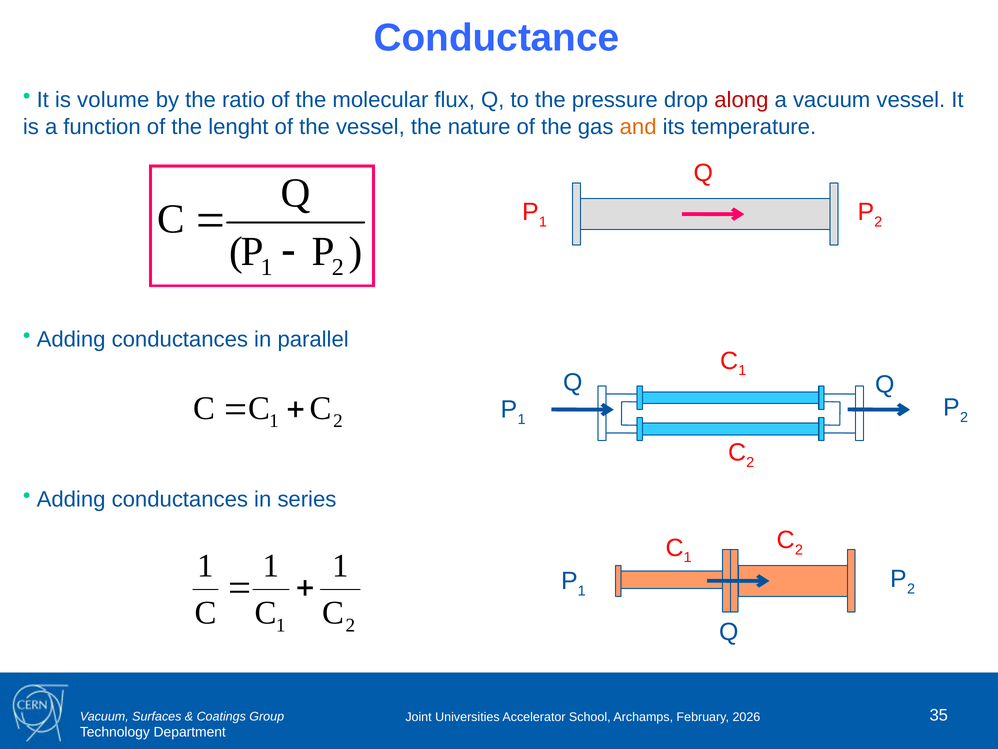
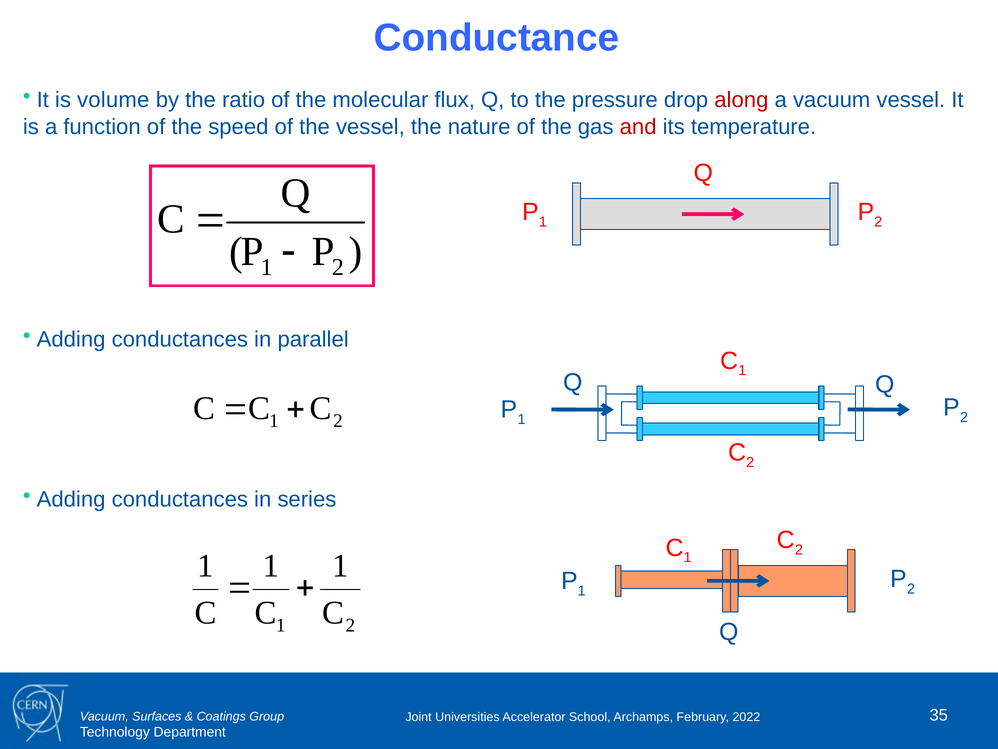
lenght: lenght -> speed
and colour: orange -> red
2026: 2026 -> 2022
